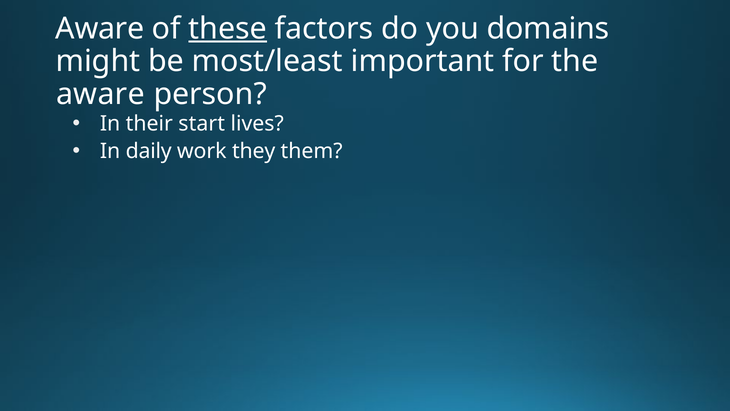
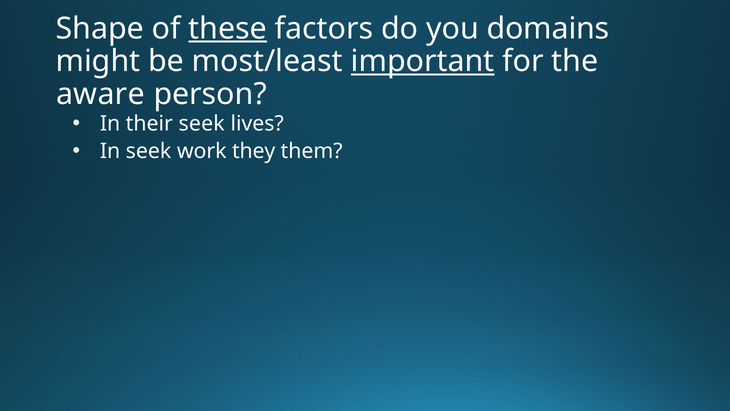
Aware at (100, 28): Aware -> Shape
important underline: none -> present
their start: start -> seek
In daily: daily -> seek
